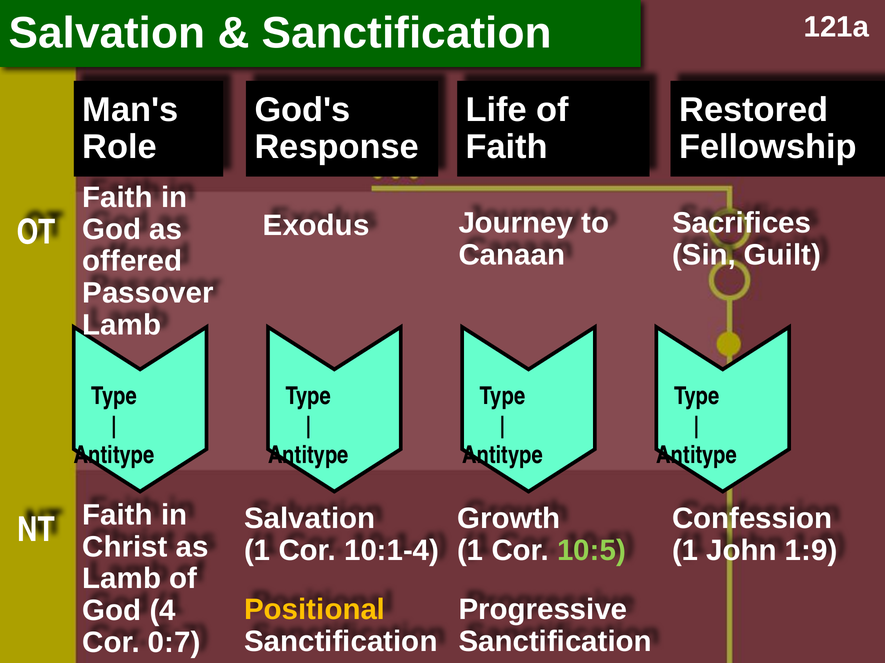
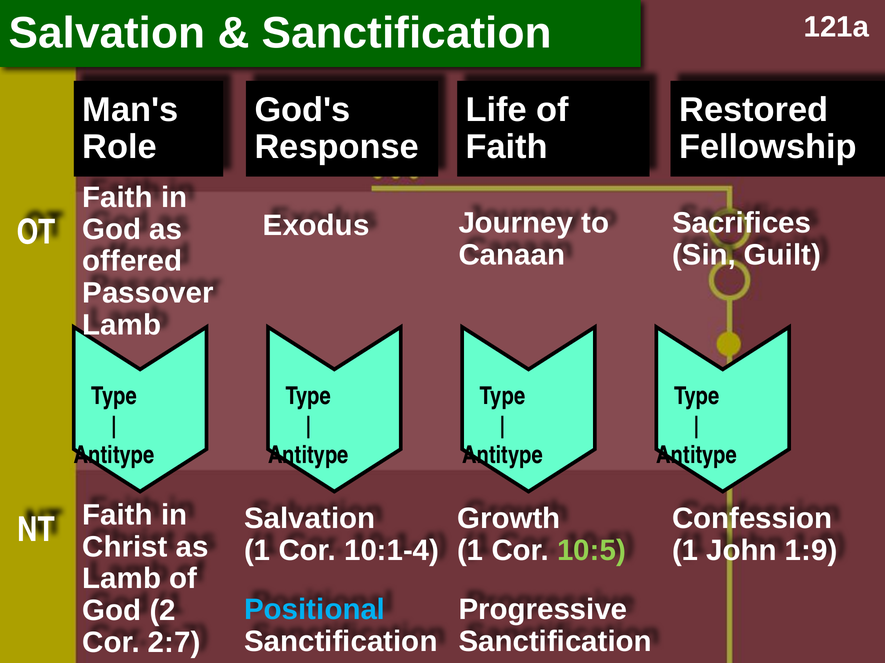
Positional colour: yellow -> light blue
4: 4 -> 2
0:7: 0:7 -> 2:7
